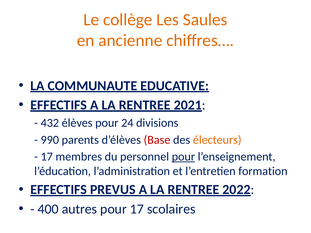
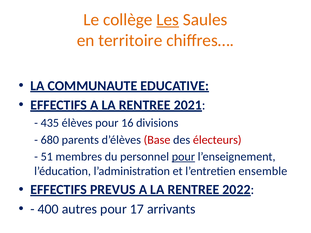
Les underline: none -> present
ancienne: ancienne -> territoire
432: 432 -> 435
24: 24 -> 16
990: 990 -> 680
électeurs colour: orange -> red
17 at (47, 157): 17 -> 51
formation: formation -> ensemble
scolaires: scolaires -> arrivants
